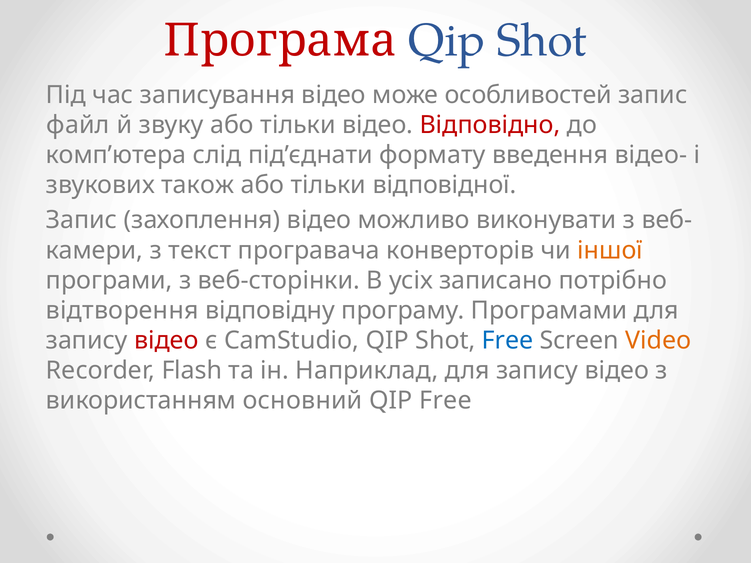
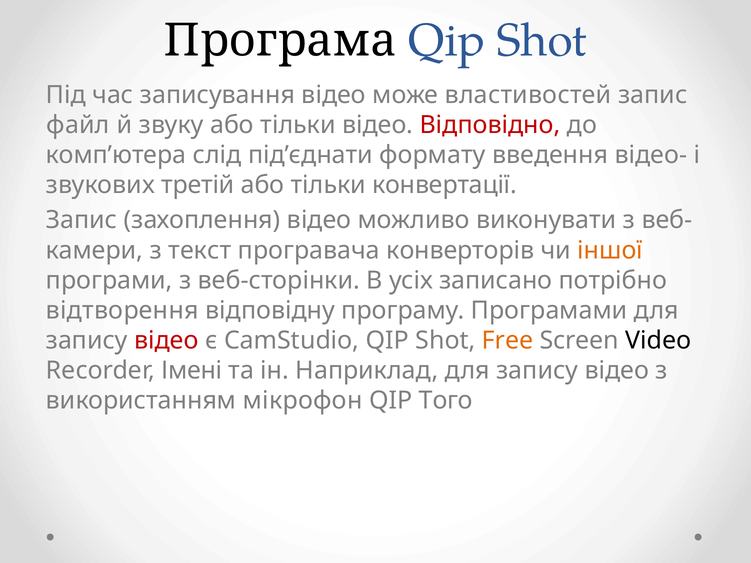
Програма colour: red -> black
особливостей: особливостей -> властивостей
також: також -> третій
відповідної: відповідної -> конвертації
Free at (508, 340) colour: blue -> orange
Video colour: orange -> black
Flash: Flash -> Імені
основний: основний -> мікрофон
QIP Free: Free -> Того
